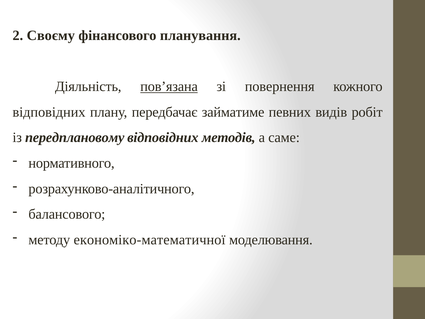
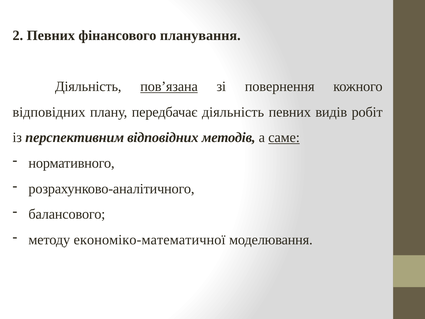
2 Своєму: Своєму -> Певних
передбачає займатиме: займатиме -> діяльність
передплановому: передплановому -> перспективним
саме underline: none -> present
